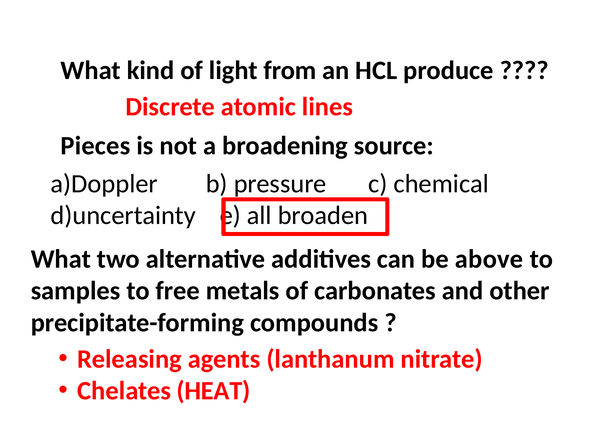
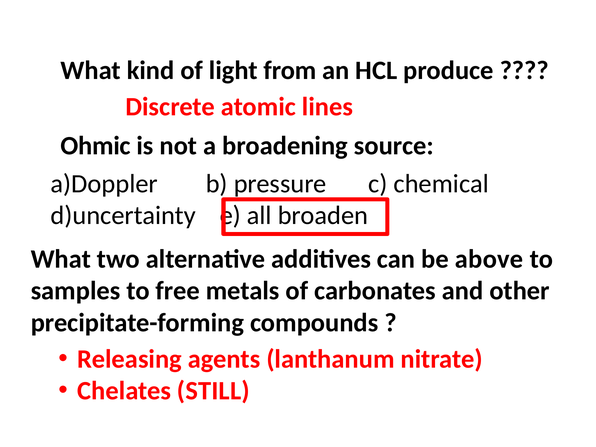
Pieces: Pieces -> Ohmic
HEAT: HEAT -> STILL
